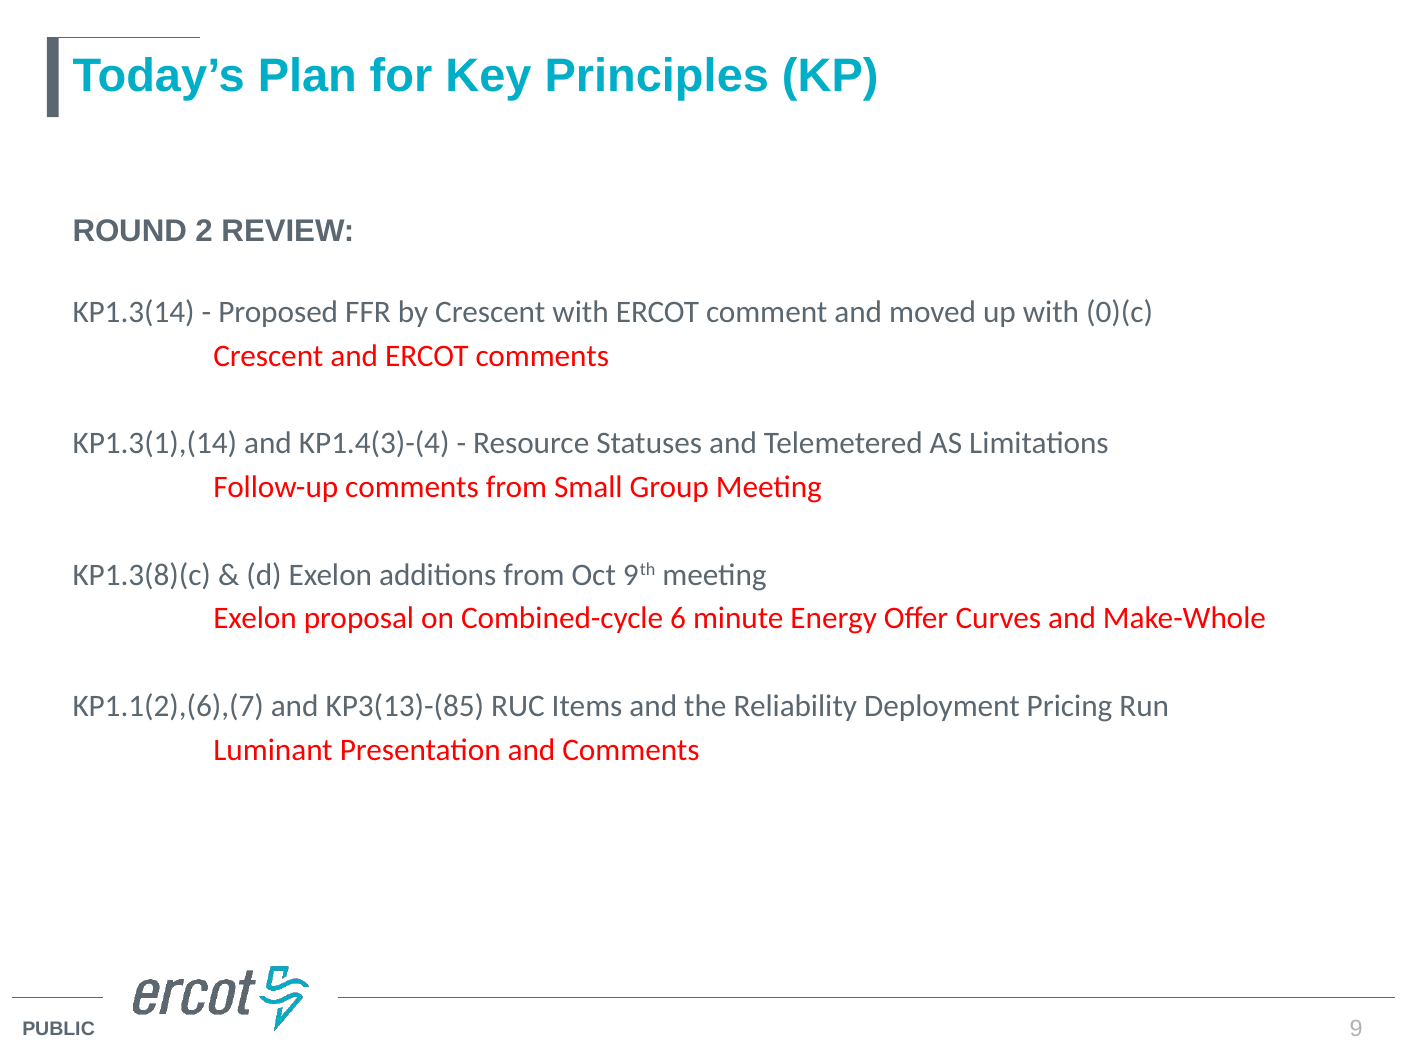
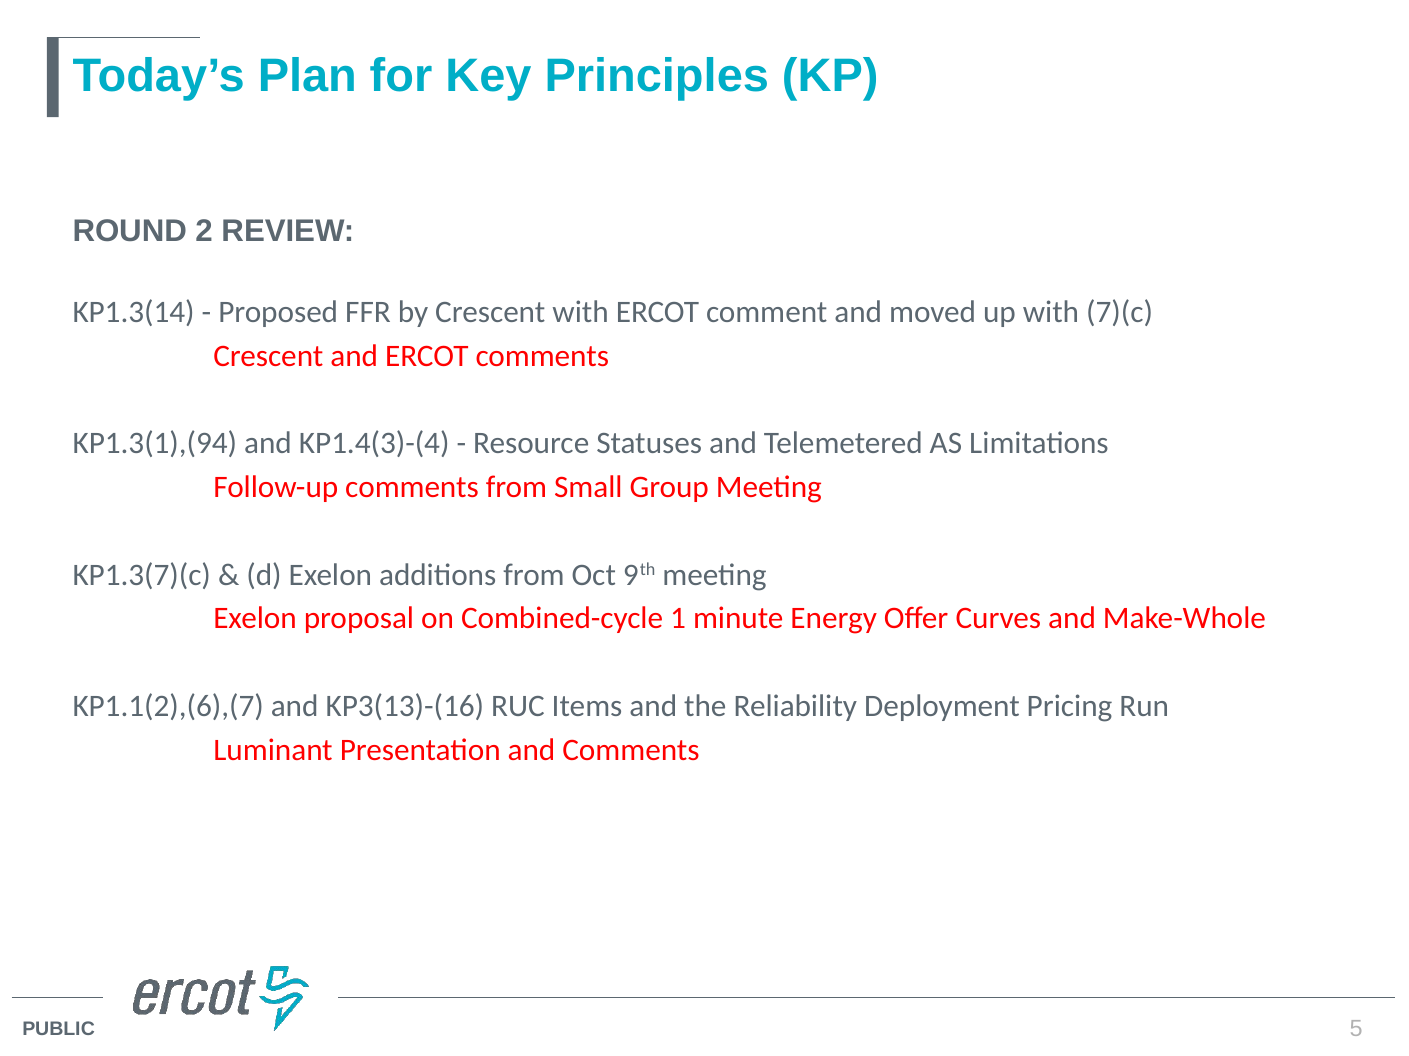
0)(c: 0)(c -> 7)(c
KP1.3(1),(14: KP1.3(1),(14 -> KP1.3(1),(94
KP1.3(8)(c: KP1.3(8)(c -> KP1.3(7)(c
6: 6 -> 1
KP3(13)-(85: KP3(13)-(85 -> KP3(13)-(16
9: 9 -> 5
